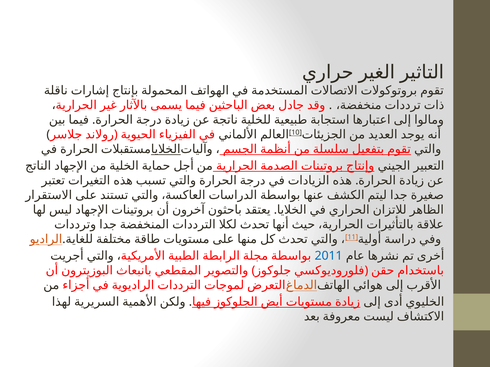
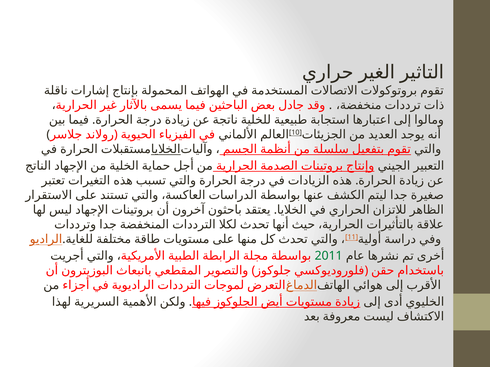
2011 colour: blue -> green
